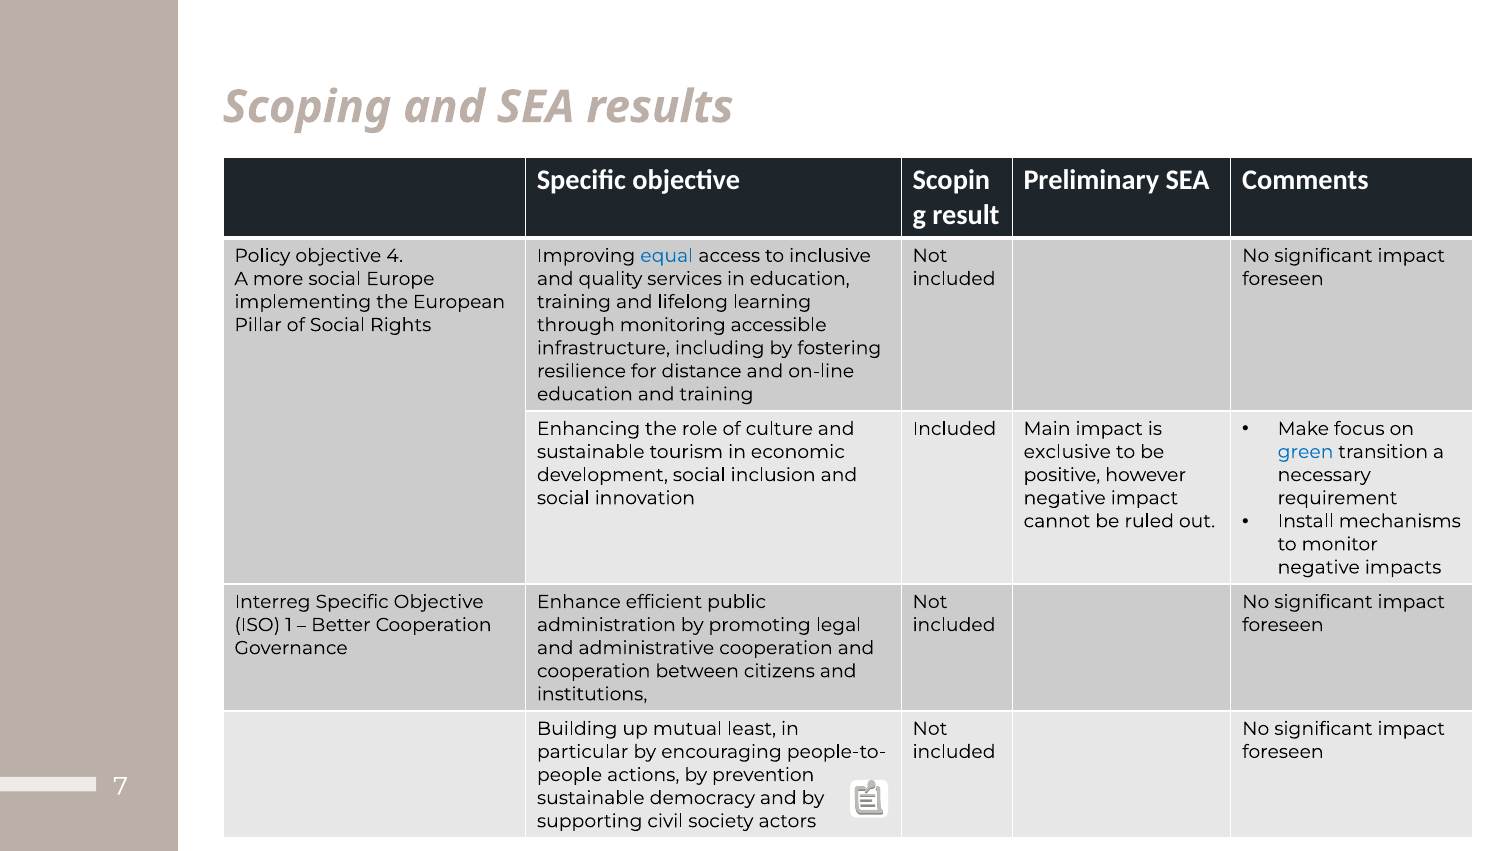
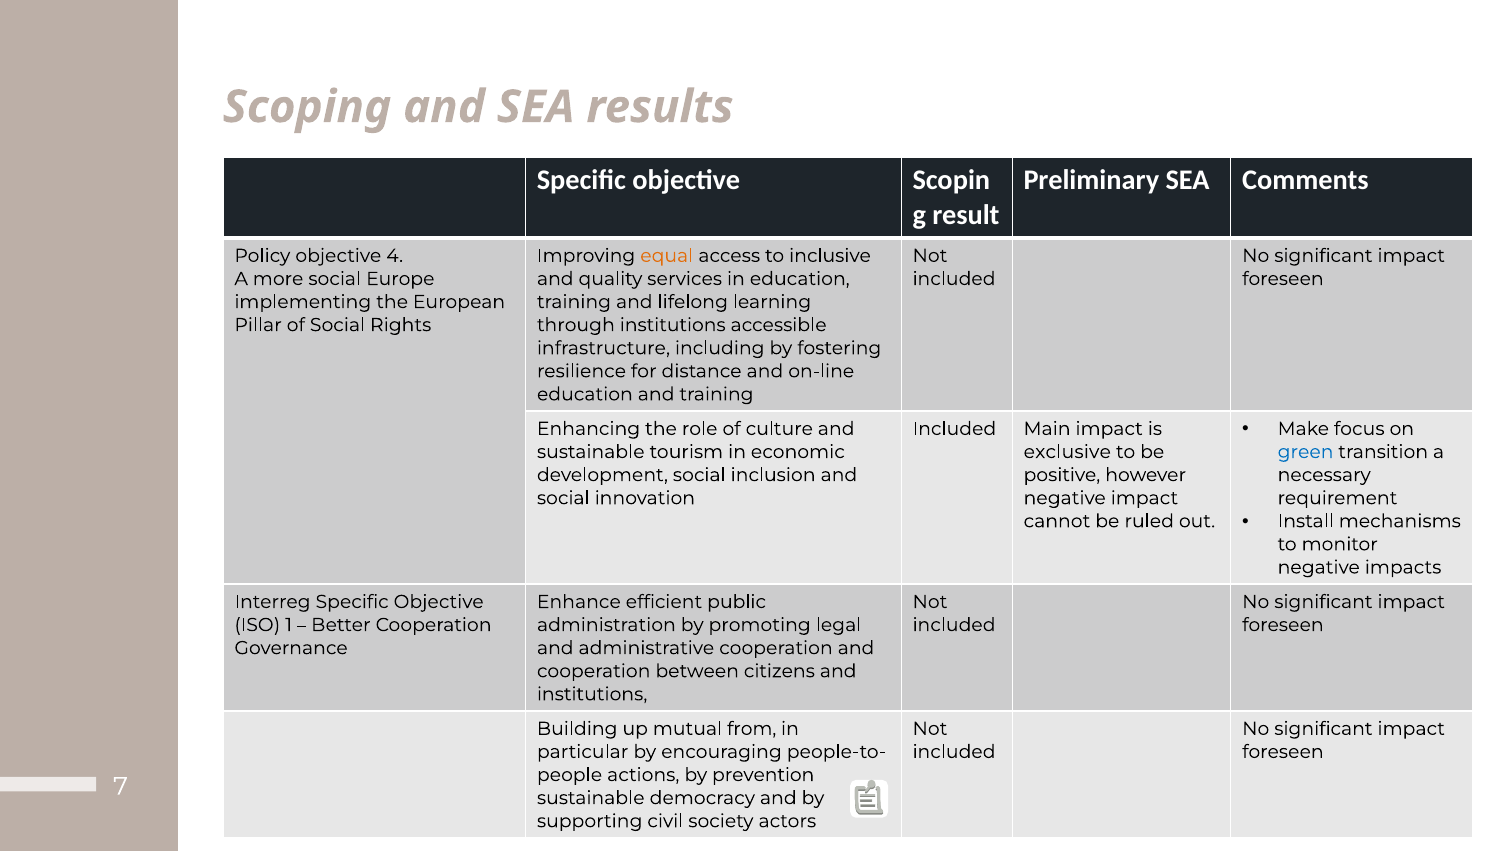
equal colour: blue -> orange
through monitoring: monitoring -> institutions
least: least -> from
